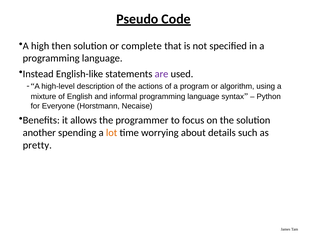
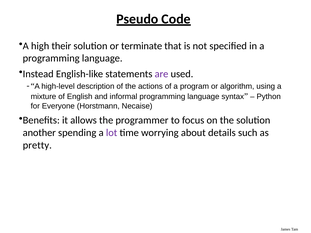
then: then -> their
complete: complete -> terminate
lot colour: orange -> purple
